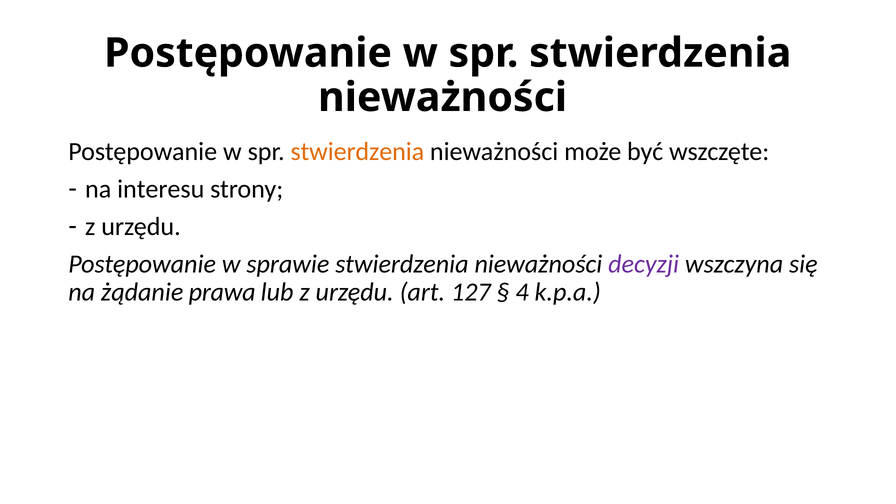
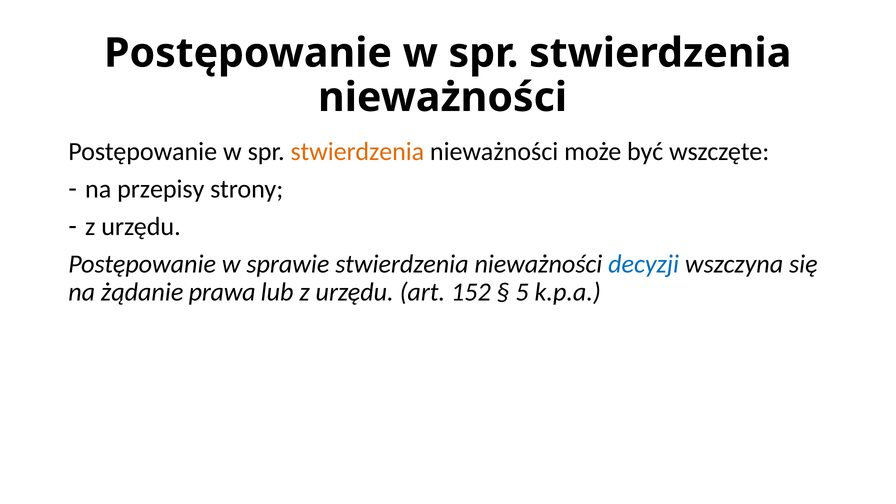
interesu: interesu -> przepisy
decyzji colour: purple -> blue
127: 127 -> 152
4: 4 -> 5
